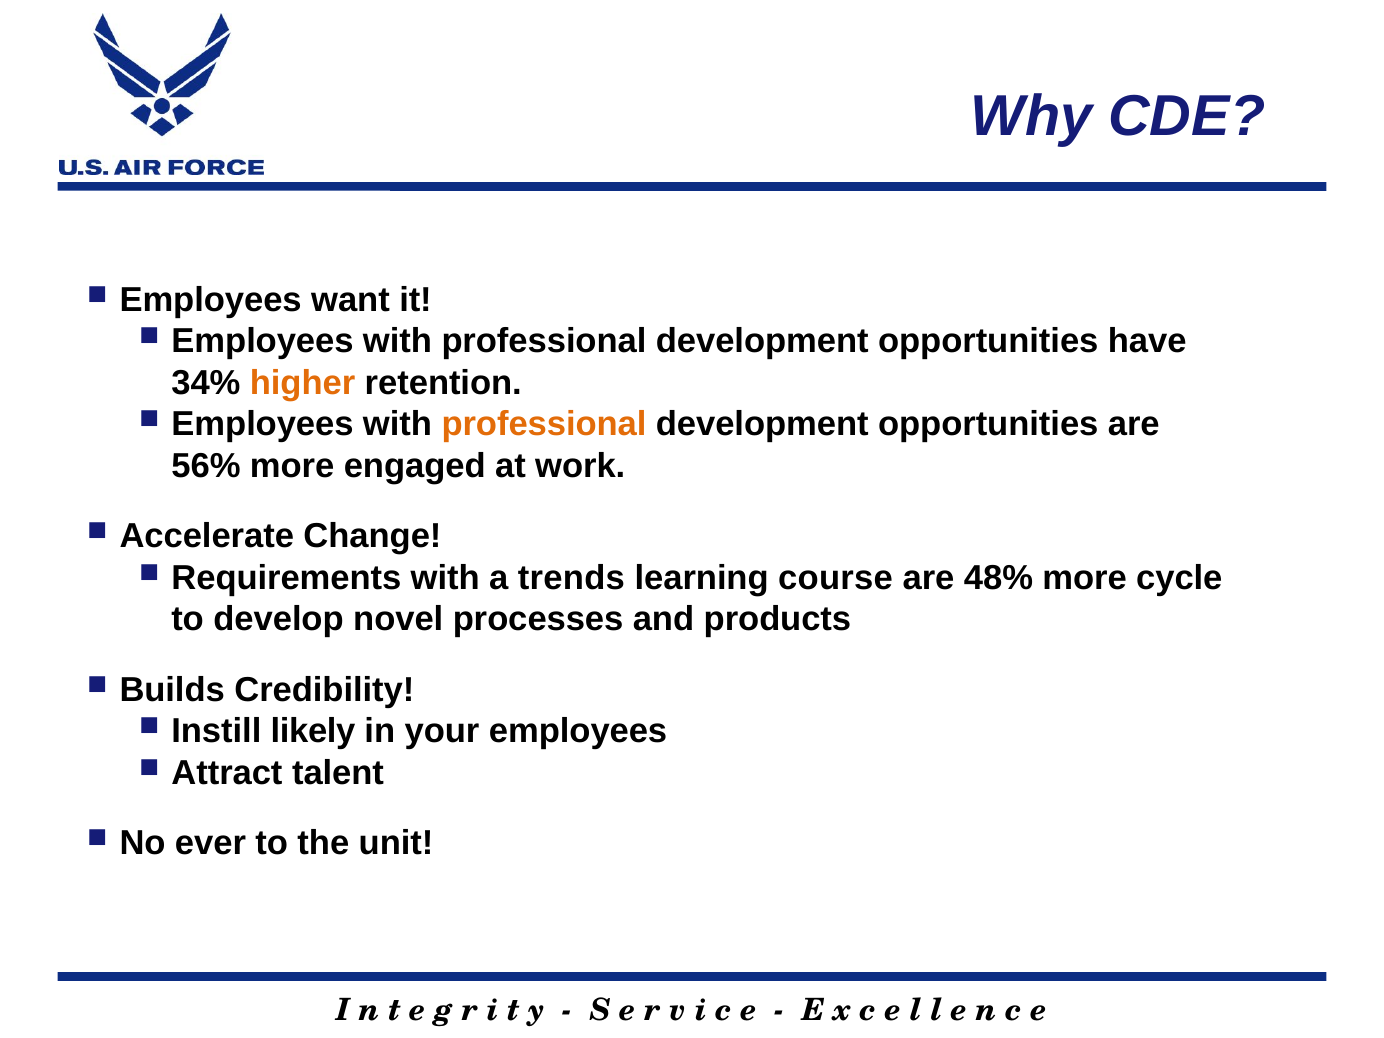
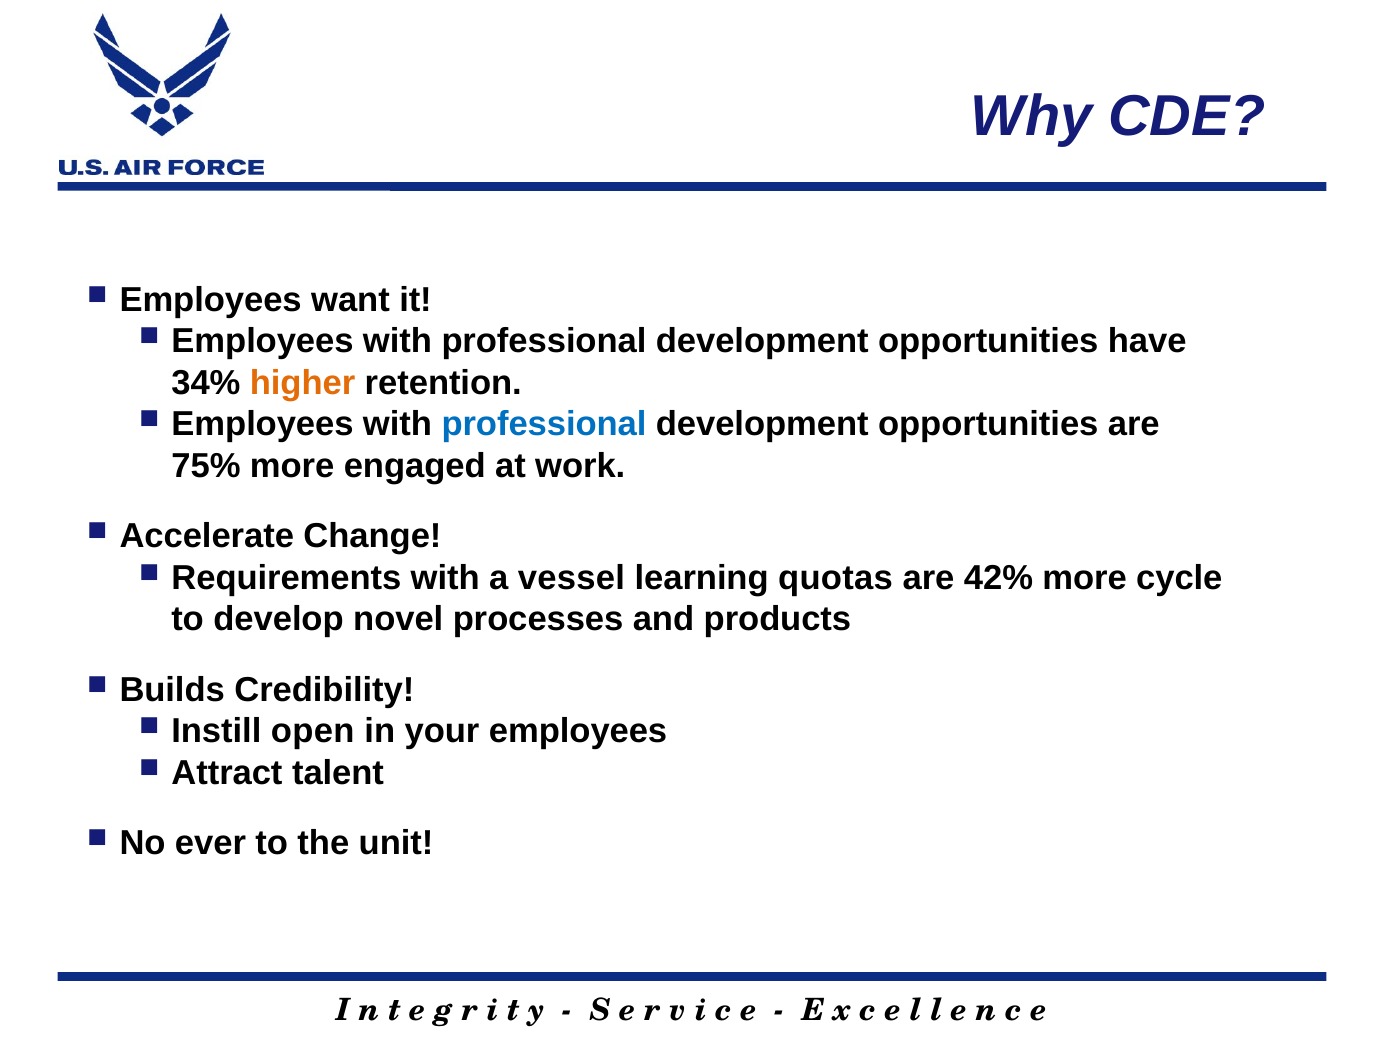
professional at (544, 425) colour: orange -> blue
56%: 56% -> 75%
trends: trends -> vessel
course: course -> quotas
48%: 48% -> 42%
likely: likely -> open
